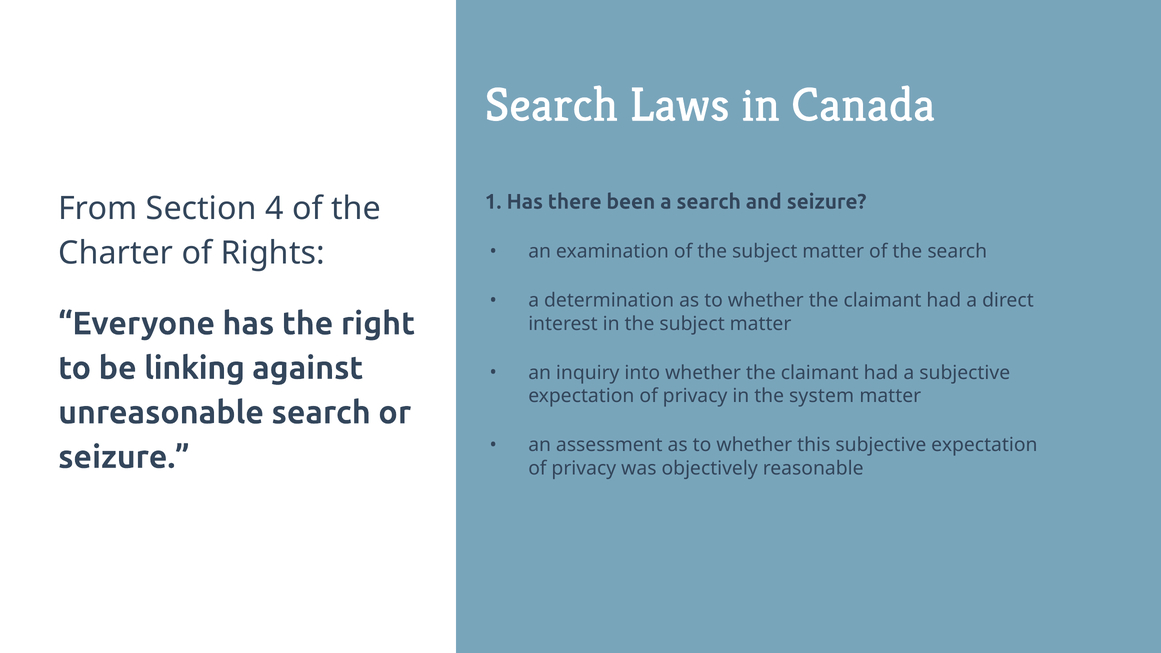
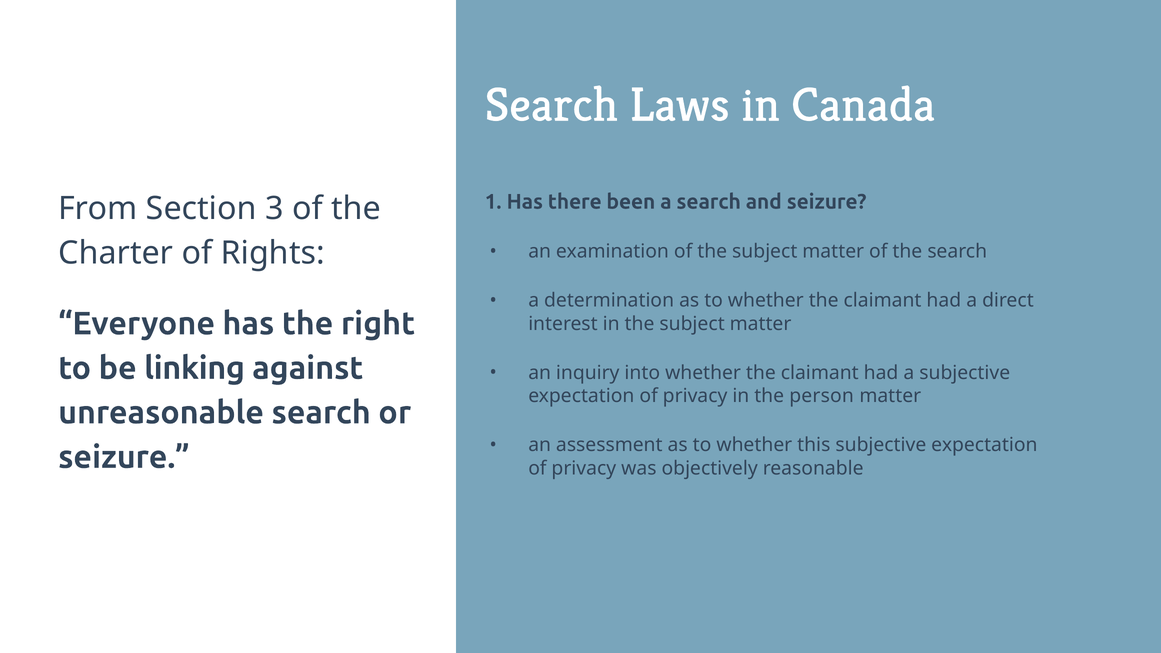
4: 4 -> 3
system: system -> person
